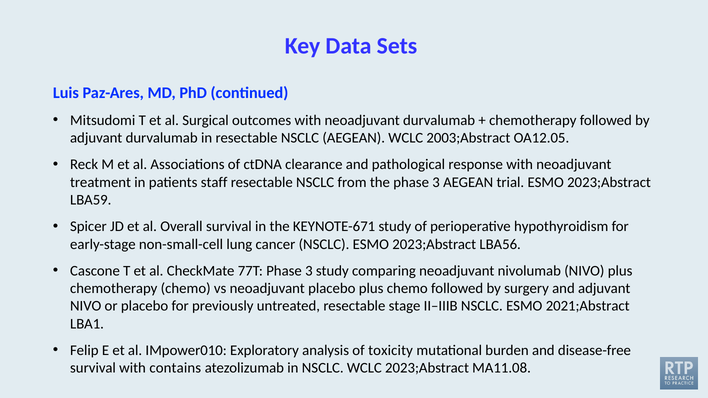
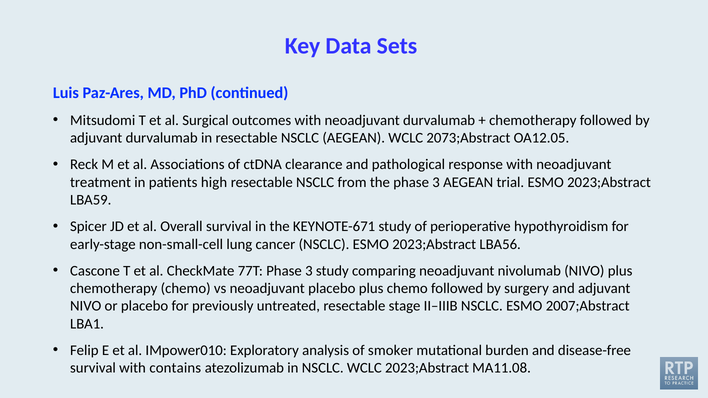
2003;Abstract: 2003;Abstract -> 2073;Abstract
staff: staff -> high
2021;Abstract: 2021;Abstract -> 2007;Abstract
toxicity: toxicity -> smoker
